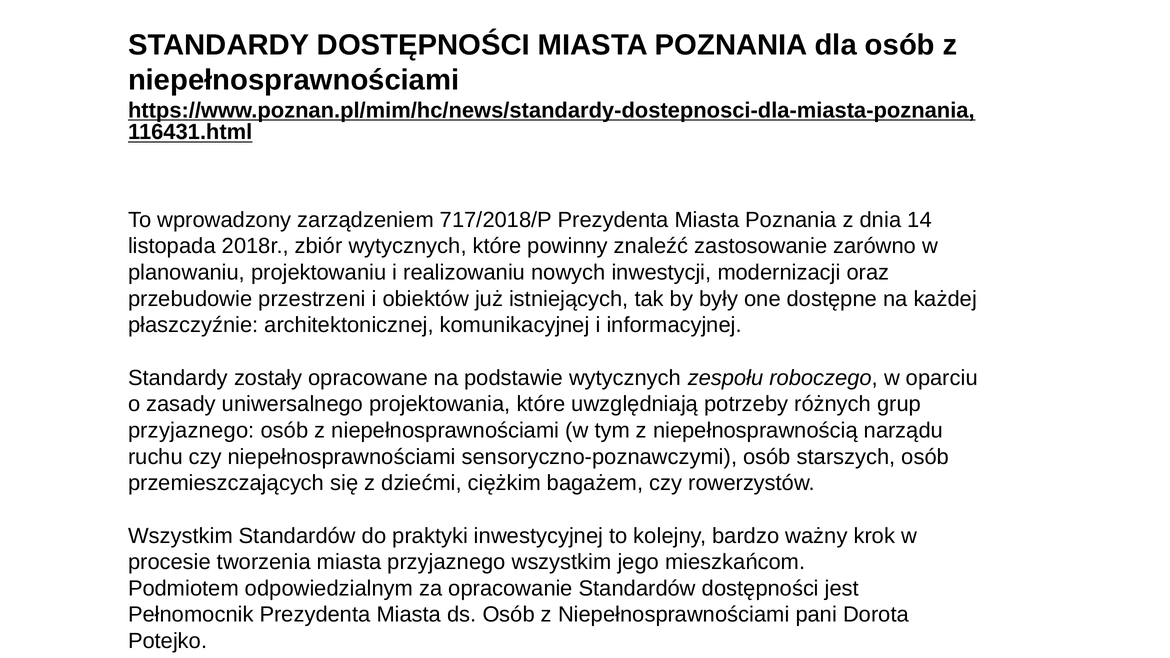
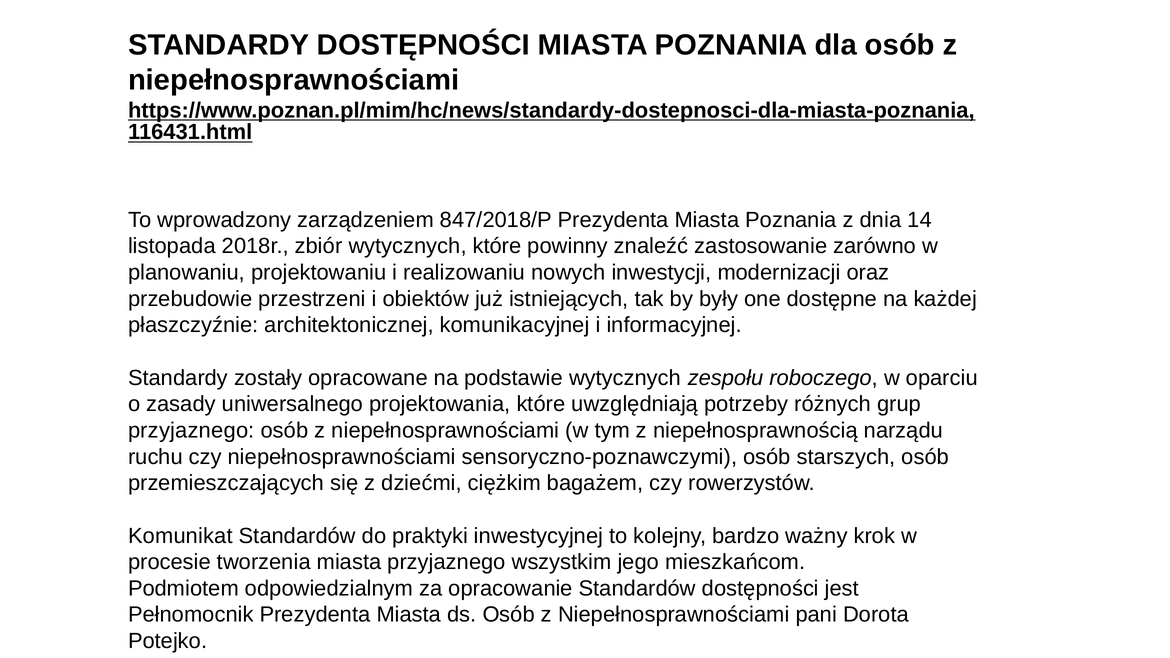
717/2018/P: 717/2018/P -> 847/2018/P
Wszystkim at (180, 536): Wszystkim -> Komunikat
